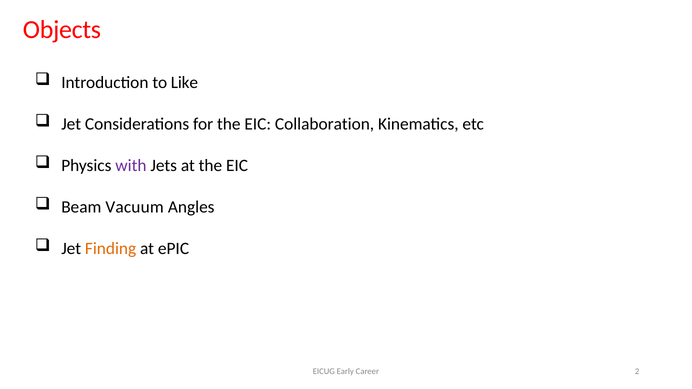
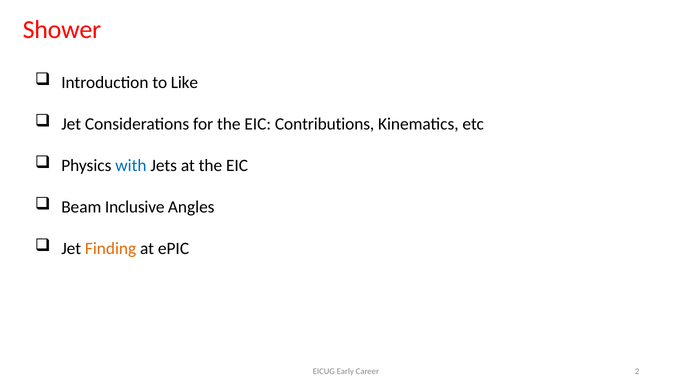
Objects: Objects -> Shower
Collaboration: Collaboration -> Contributions
with colour: purple -> blue
Vacuum: Vacuum -> Inclusive
